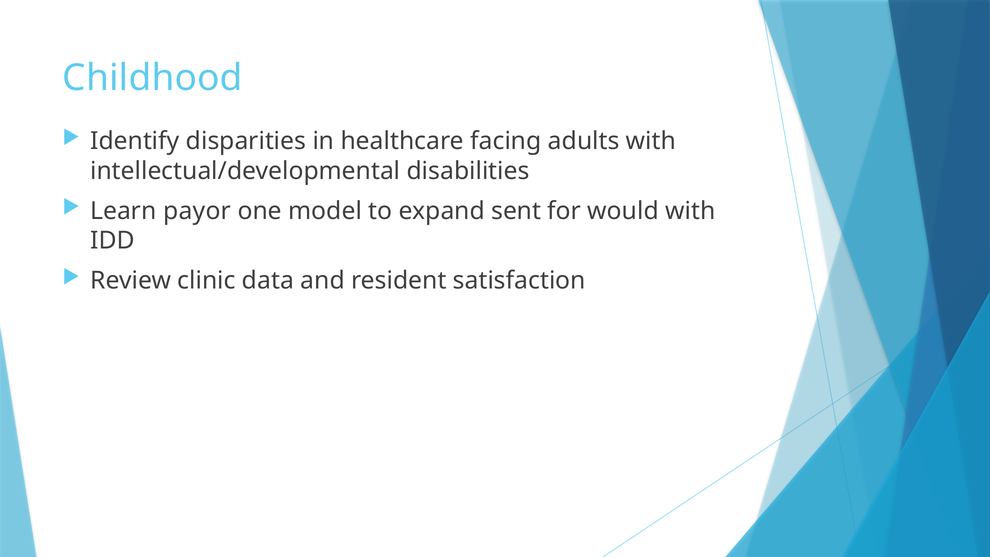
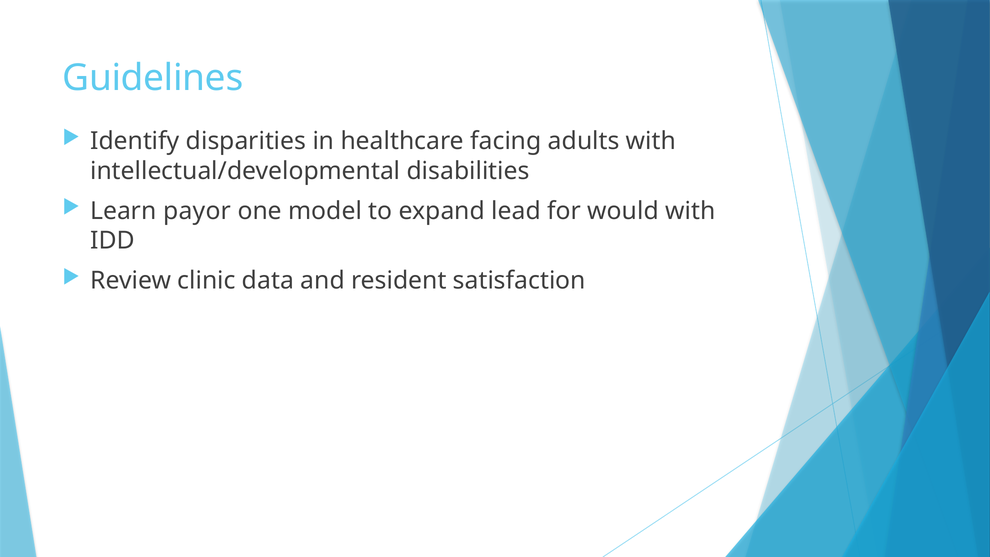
Childhood: Childhood -> Guidelines
sent: sent -> lead
